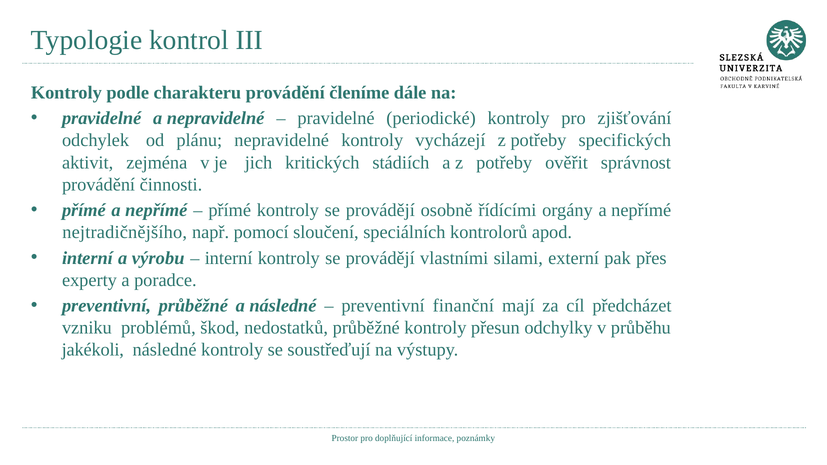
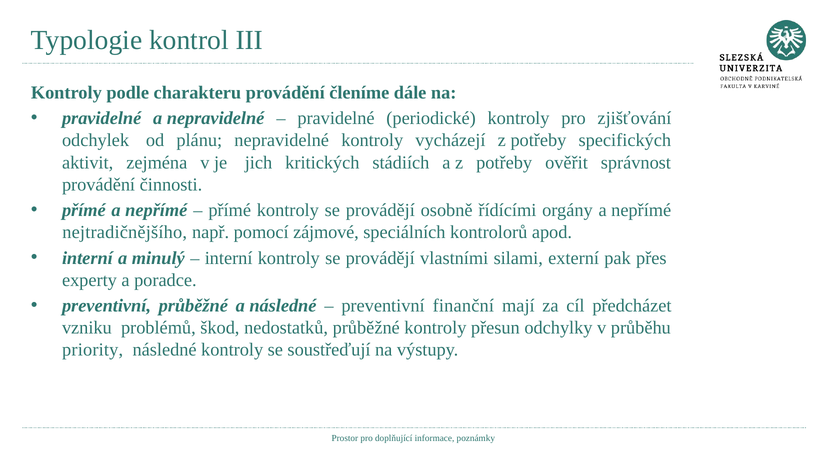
sloučení: sloučení -> zájmové
výrobu: výrobu -> minulý
jakékoli: jakékoli -> priority
